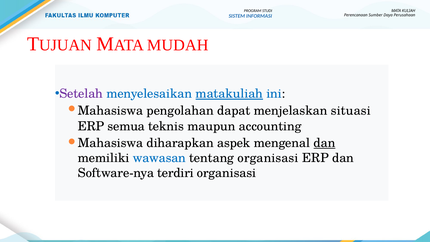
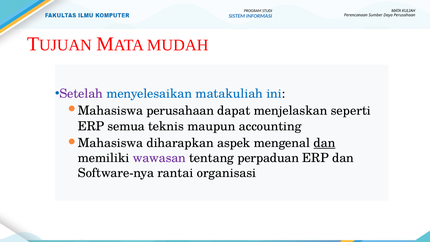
matakuliah underline: present -> none
Mahasiswa pengolahan: pengolahan -> perusahaan
situasi: situasi -> seperti
wawasan colour: blue -> purple
tentang organisasi: organisasi -> perpaduan
terdiri: terdiri -> rantai
